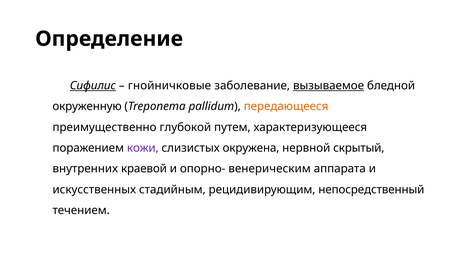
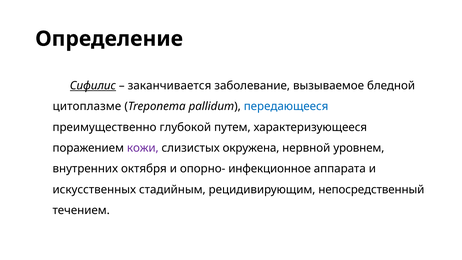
гнойничковые: гнойничковые -> заканчивается
вызываемое underline: present -> none
окруженную: окруженную -> цитоплазме
передающееся colour: orange -> blue
скрытый: скрытый -> уровнем
краевой: краевой -> октября
венерическим: венерическим -> инфекционное
